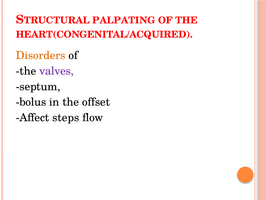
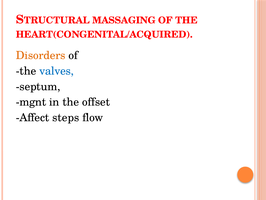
PALPATING: PALPATING -> MASSAGING
valves colour: purple -> blue
bolus: bolus -> mgnt
